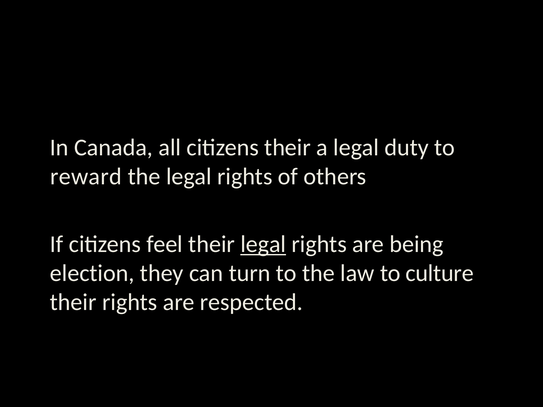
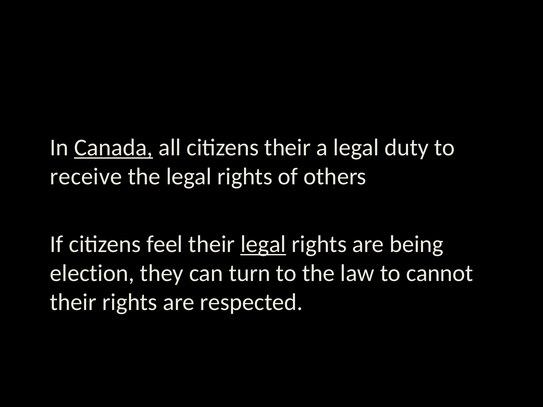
Canada underline: none -> present
reward: reward -> receive
culture: culture -> cannot
